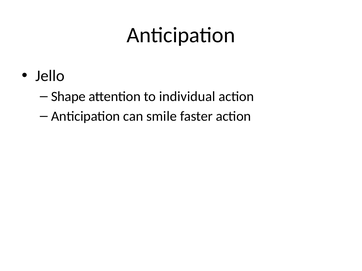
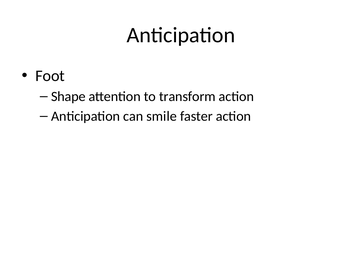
Jello: Jello -> Foot
individual: individual -> transform
